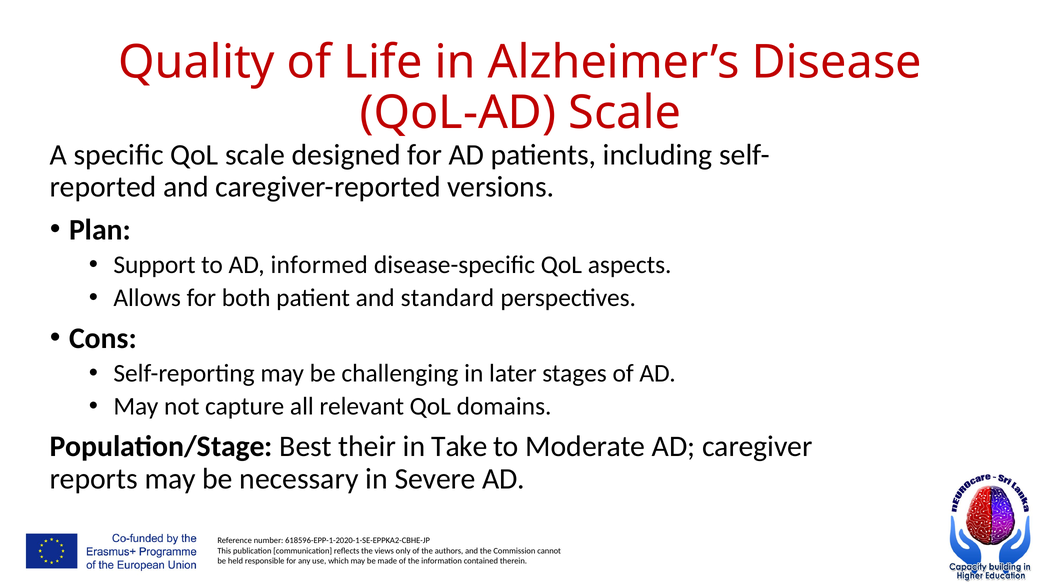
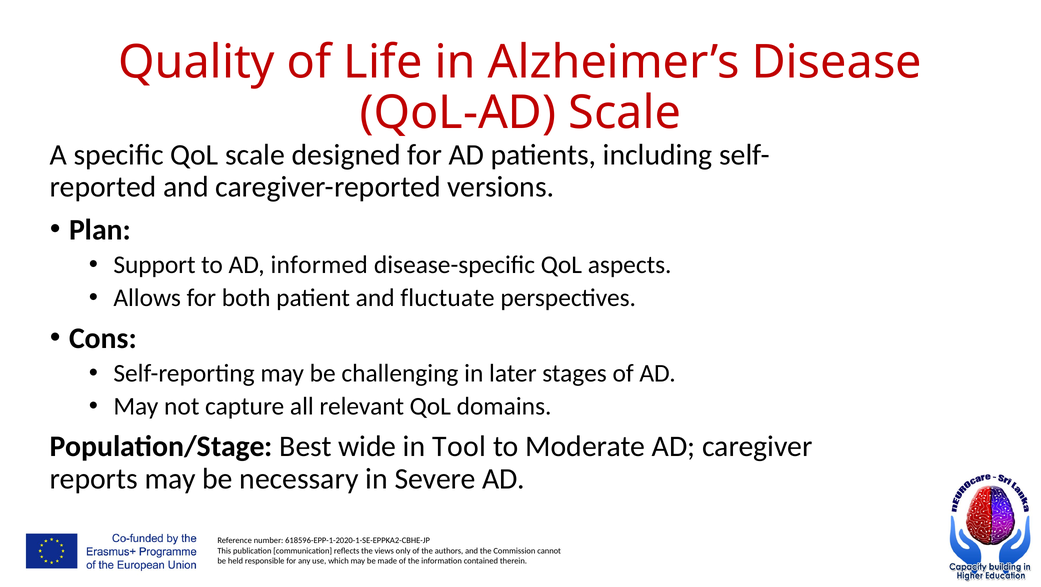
standard: standard -> fluctuate
their: their -> wide
Take: Take -> Tool
